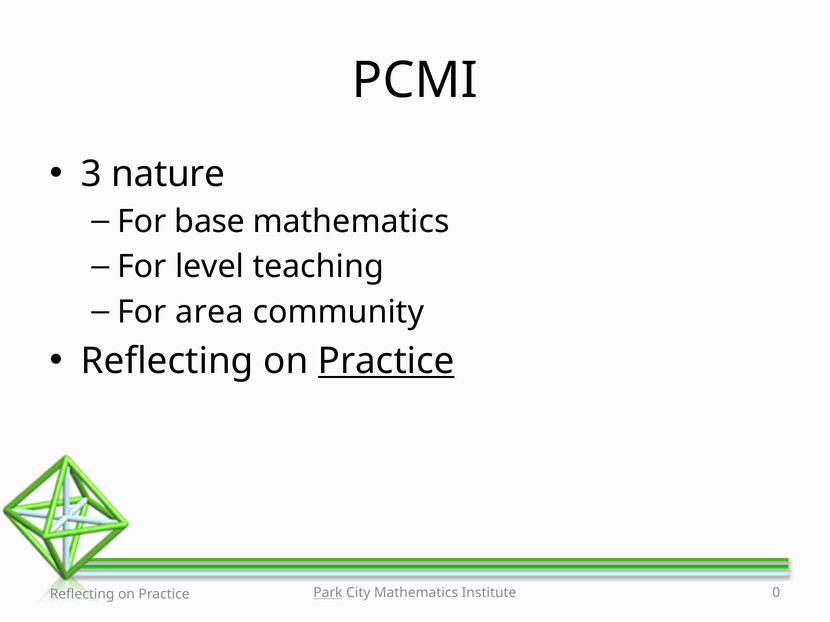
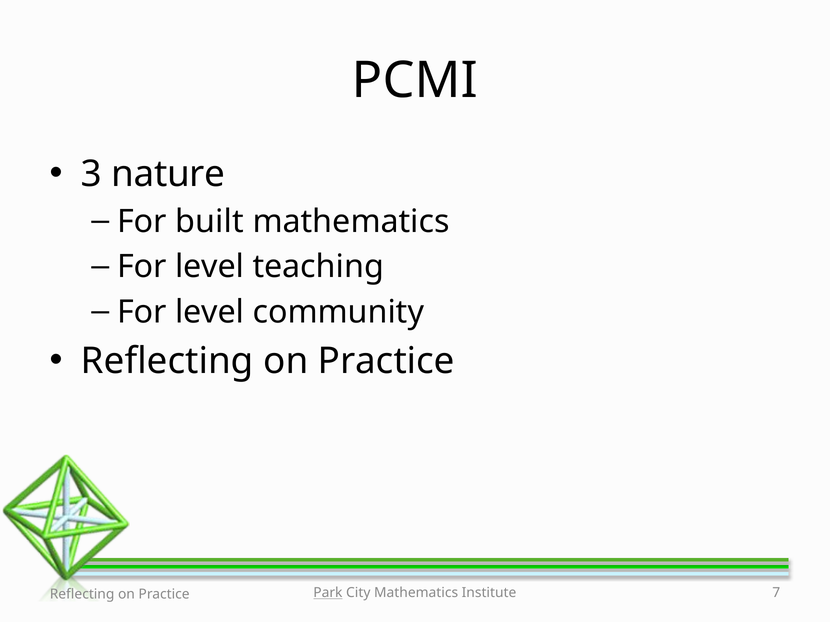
base: base -> built
area at (209, 312): area -> level
Practice at (386, 361) underline: present -> none
0: 0 -> 7
